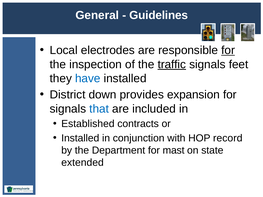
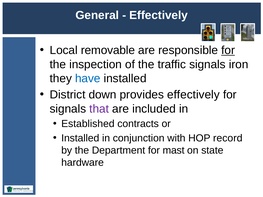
Guidelines at (159, 15): Guidelines -> Effectively
electrodes: electrodes -> removable
traffic underline: present -> none
feet: feet -> iron
provides expansion: expansion -> effectively
that colour: blue -> purple
extended: extended -> hardware
